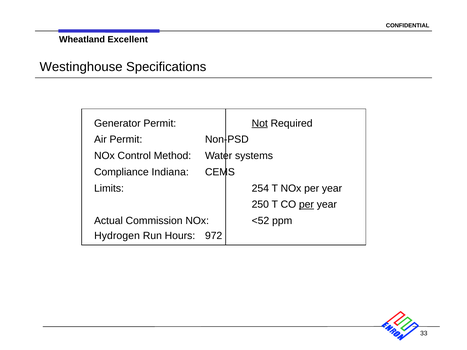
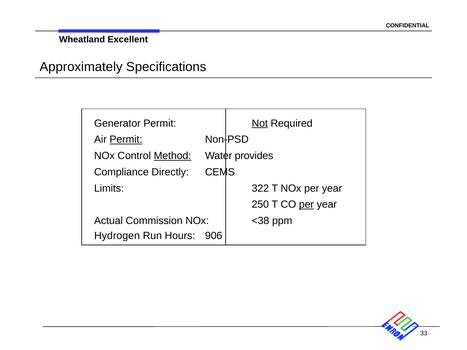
Westinghouse: Westinghouse -> Approximately
Permit at (126, 140) underline: none -> present
Method underline: none -> present
systems: systems -> provides
Indiana: Indiana -> Directly
254: 254 -> 322
<52: <52 -> <38
972: 972 -> 906
